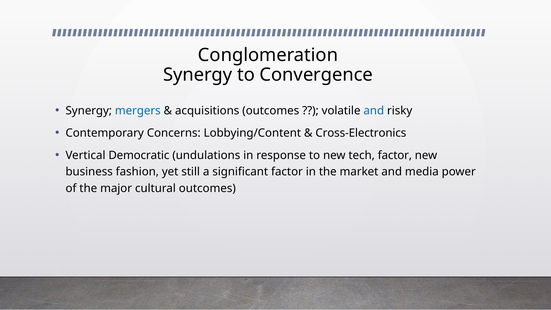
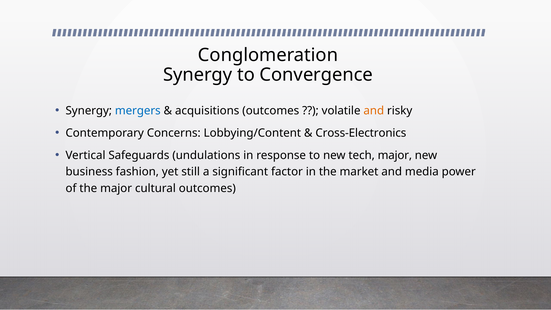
and at (374, 111) colour: blue -> orange
Democratic: Democratic -> Safeguards
tech factor: factor -> major
